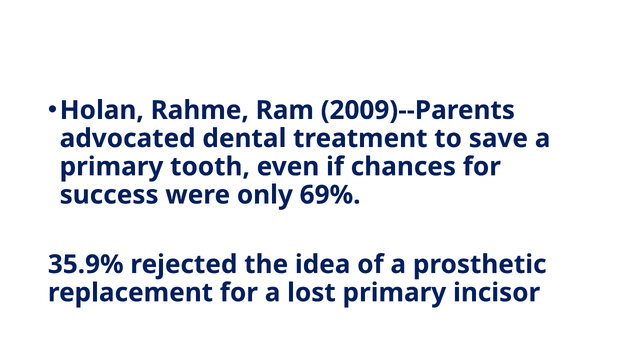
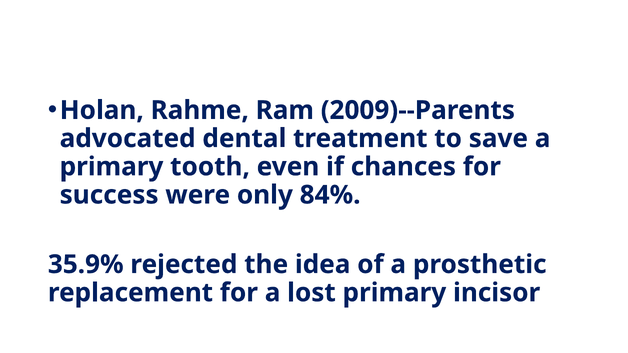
69%: 69% -> 84%
